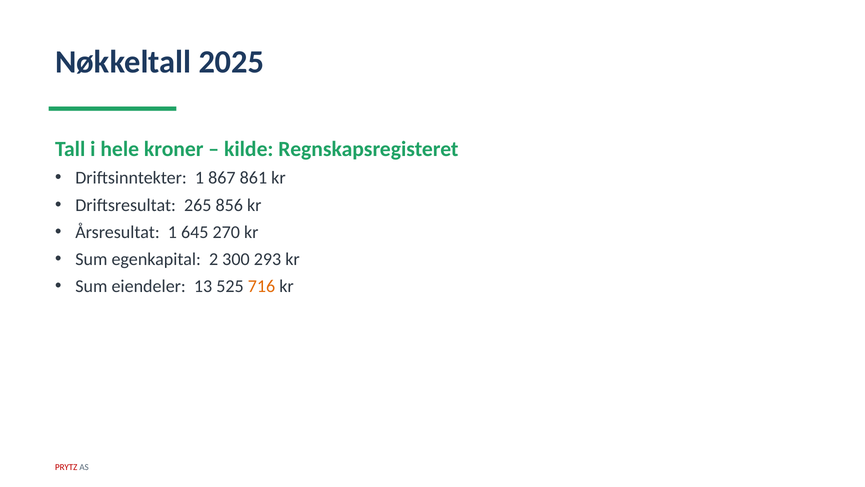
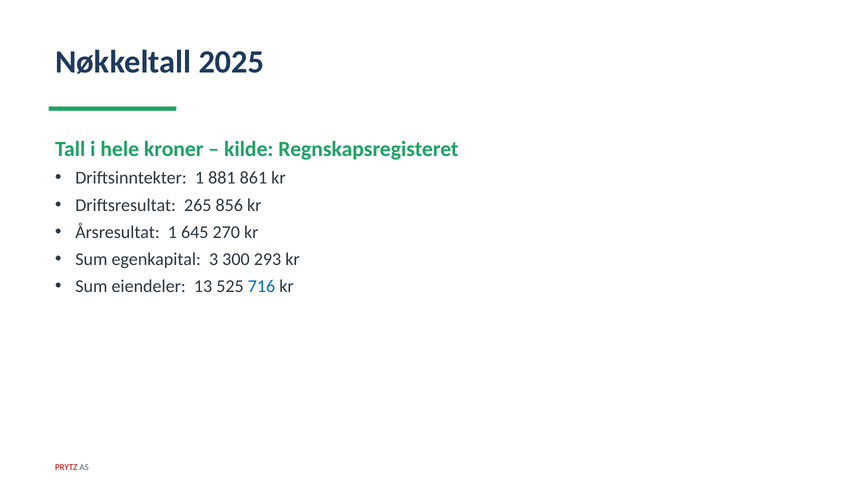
867: 867 -> 881
2: 2 -> 3
716 colour: orange -> blue
